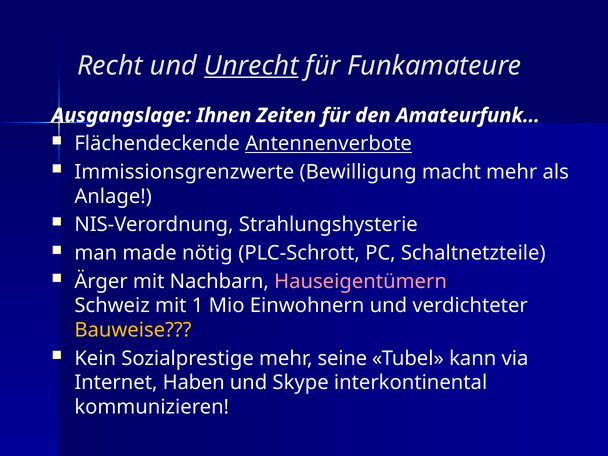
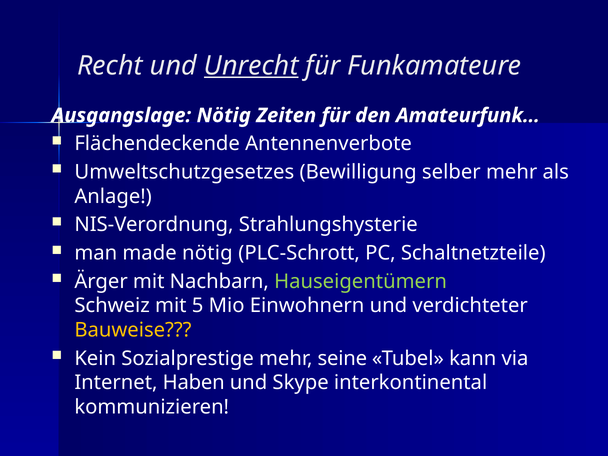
Ausgangslage Ihnen: Ihnen -> Nötig
Antennenverbote underline: present -> none
Immissionsgrenzwerte: Immissionsgrenzwerte -> Umweltschutzgesetzes
macht: macht -> selber
Hauseigentümern colour: pink -> light green
1: 1 -> 5
